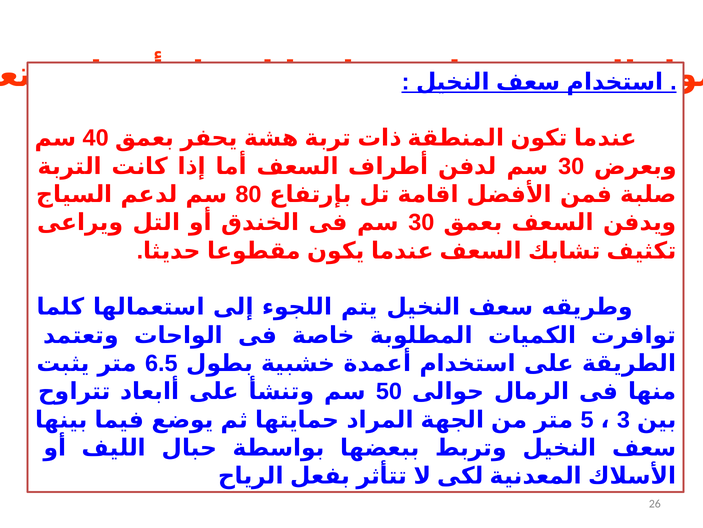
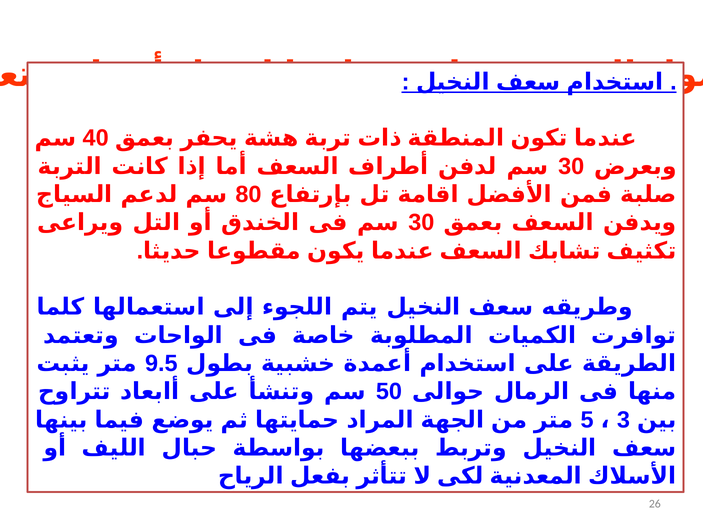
6.5: 6.5 -> 9.5
